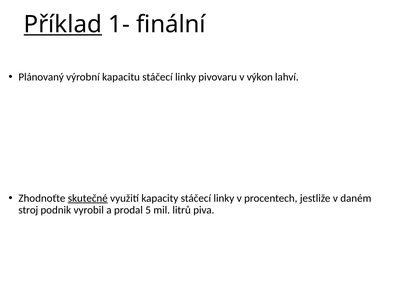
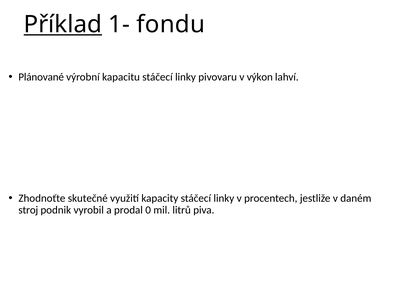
finální: finální -> fondu
Plánovaný: Plánovaný -> Plánované
skutečné underline: present -> none
5: 5 -> 0
